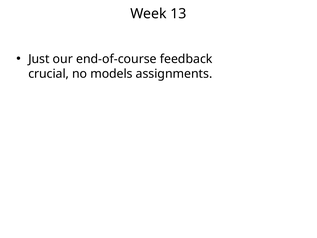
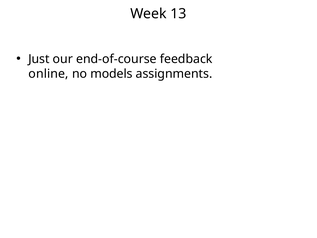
crucial: crucial -> online
